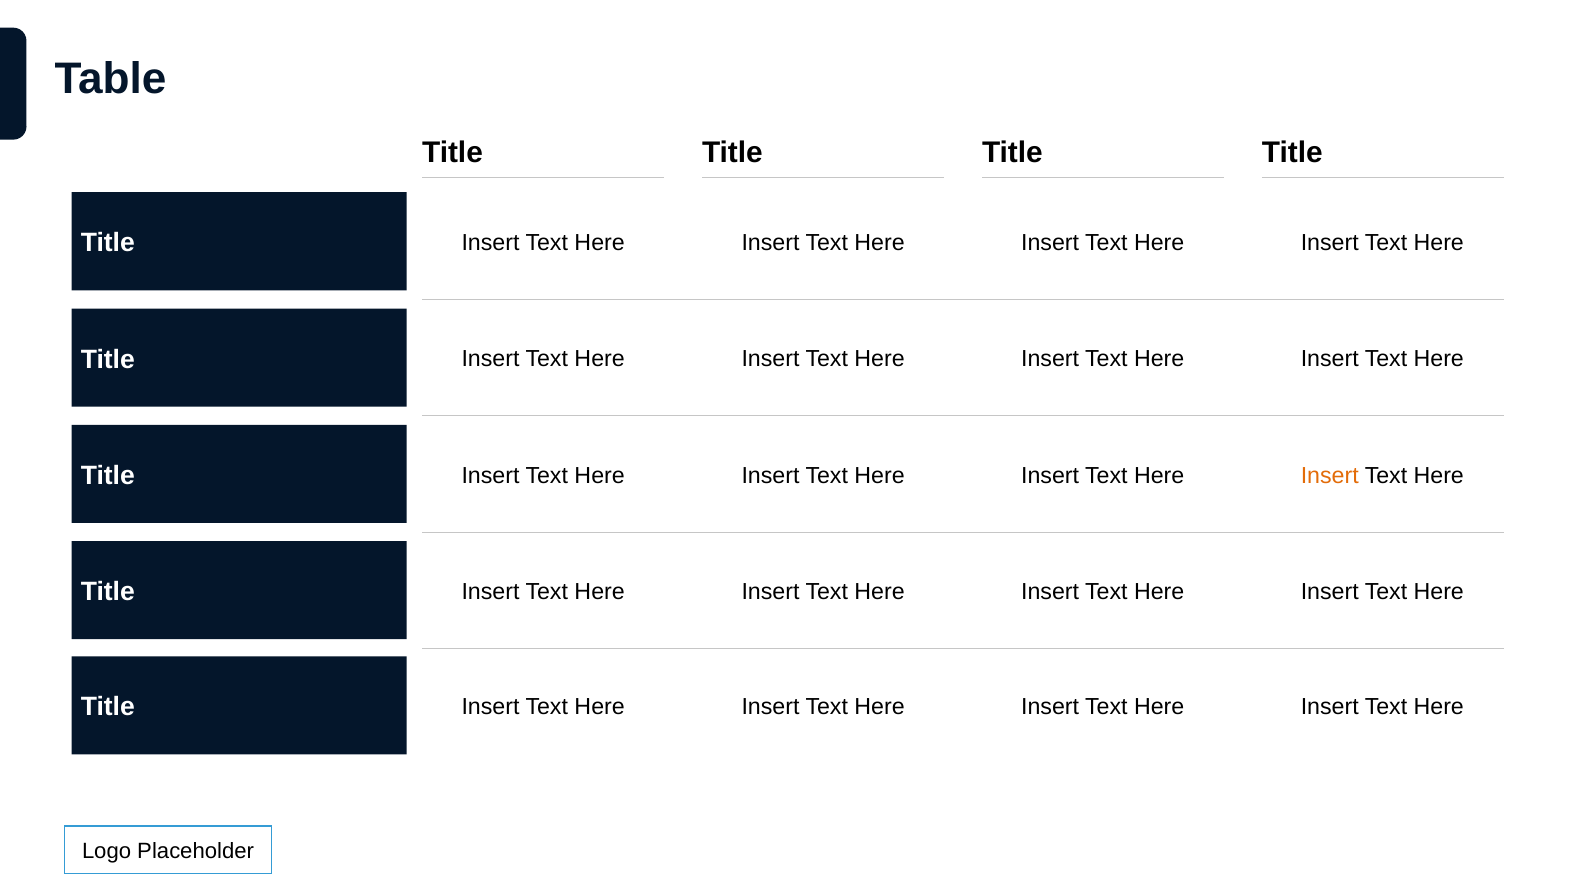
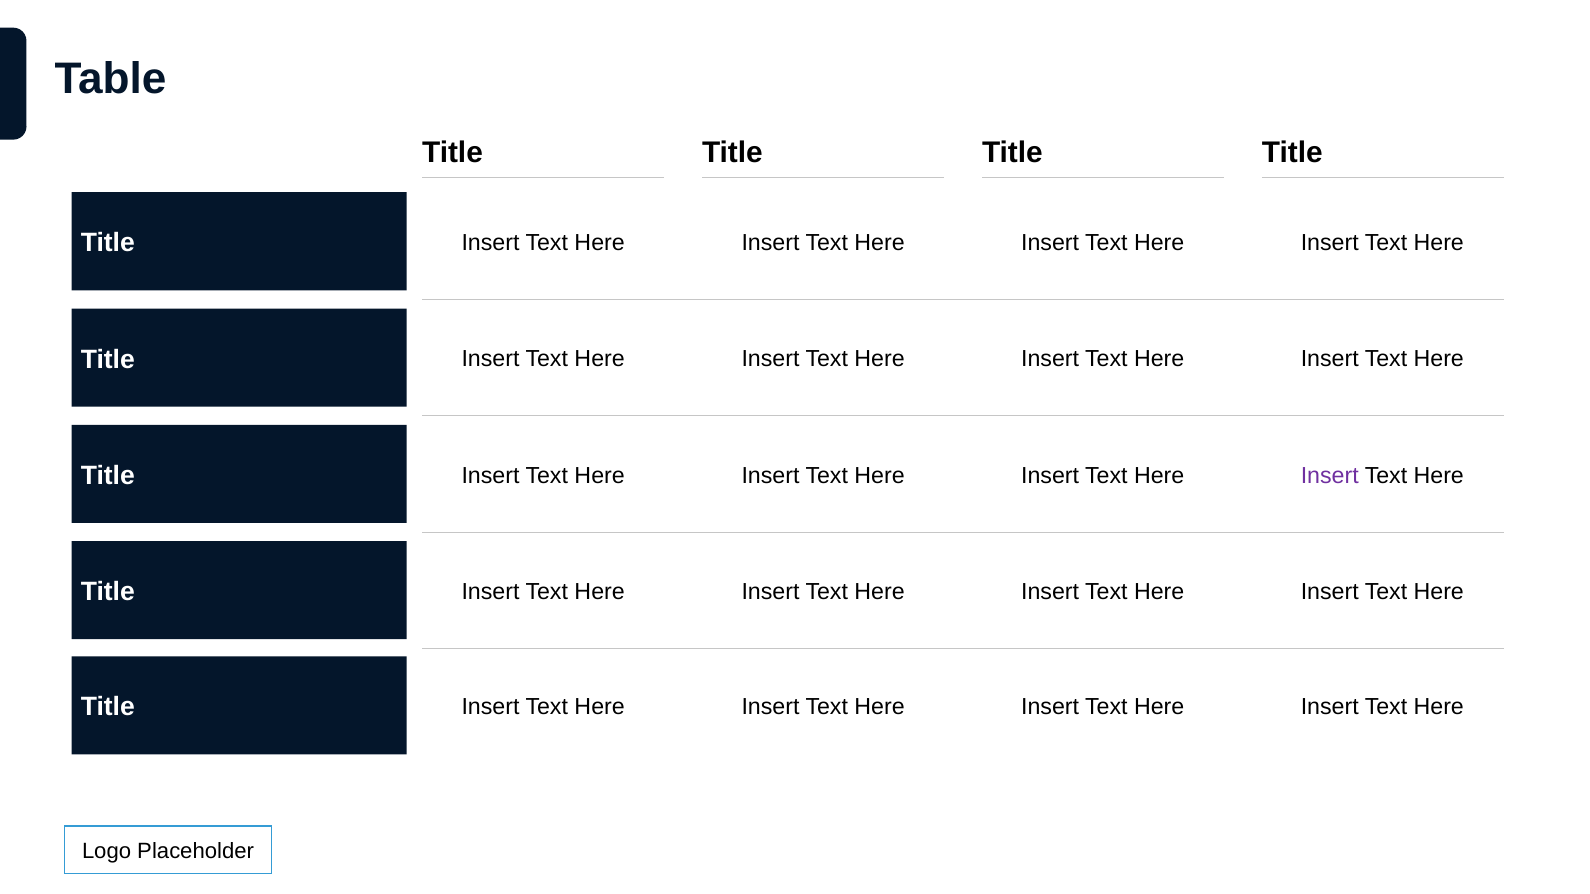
Insert at (1330, 476) colour: orange -> purple
